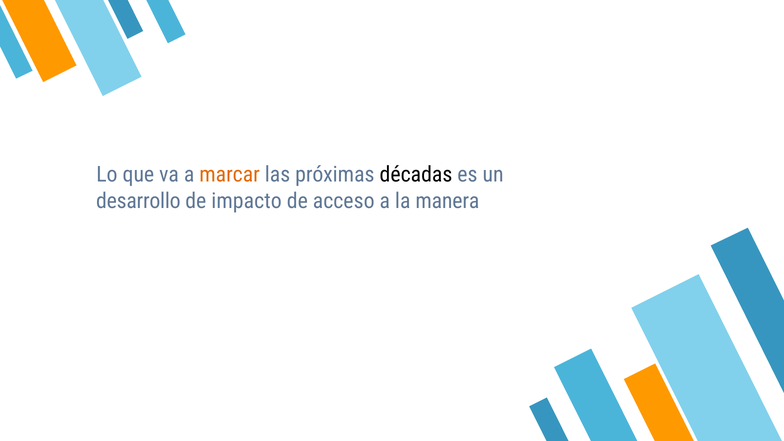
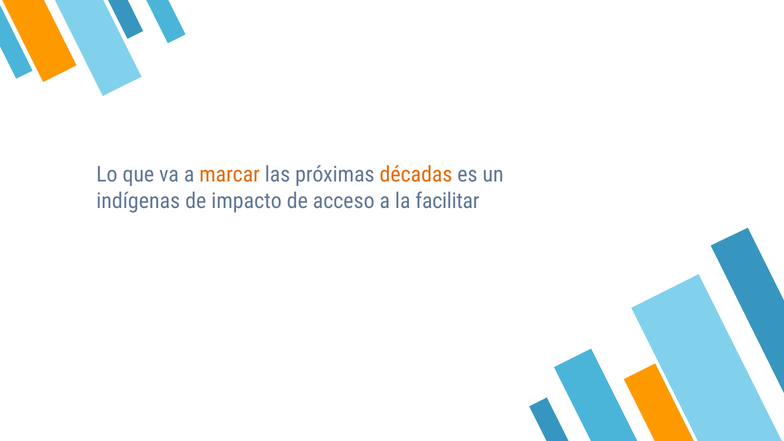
décadas colour: black -> orange
desarrollo: desarrollo -> indígenas
manera: manera -> facilitar
